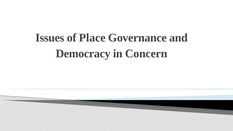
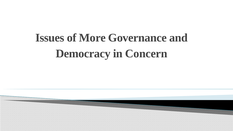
Place: Place -> More
